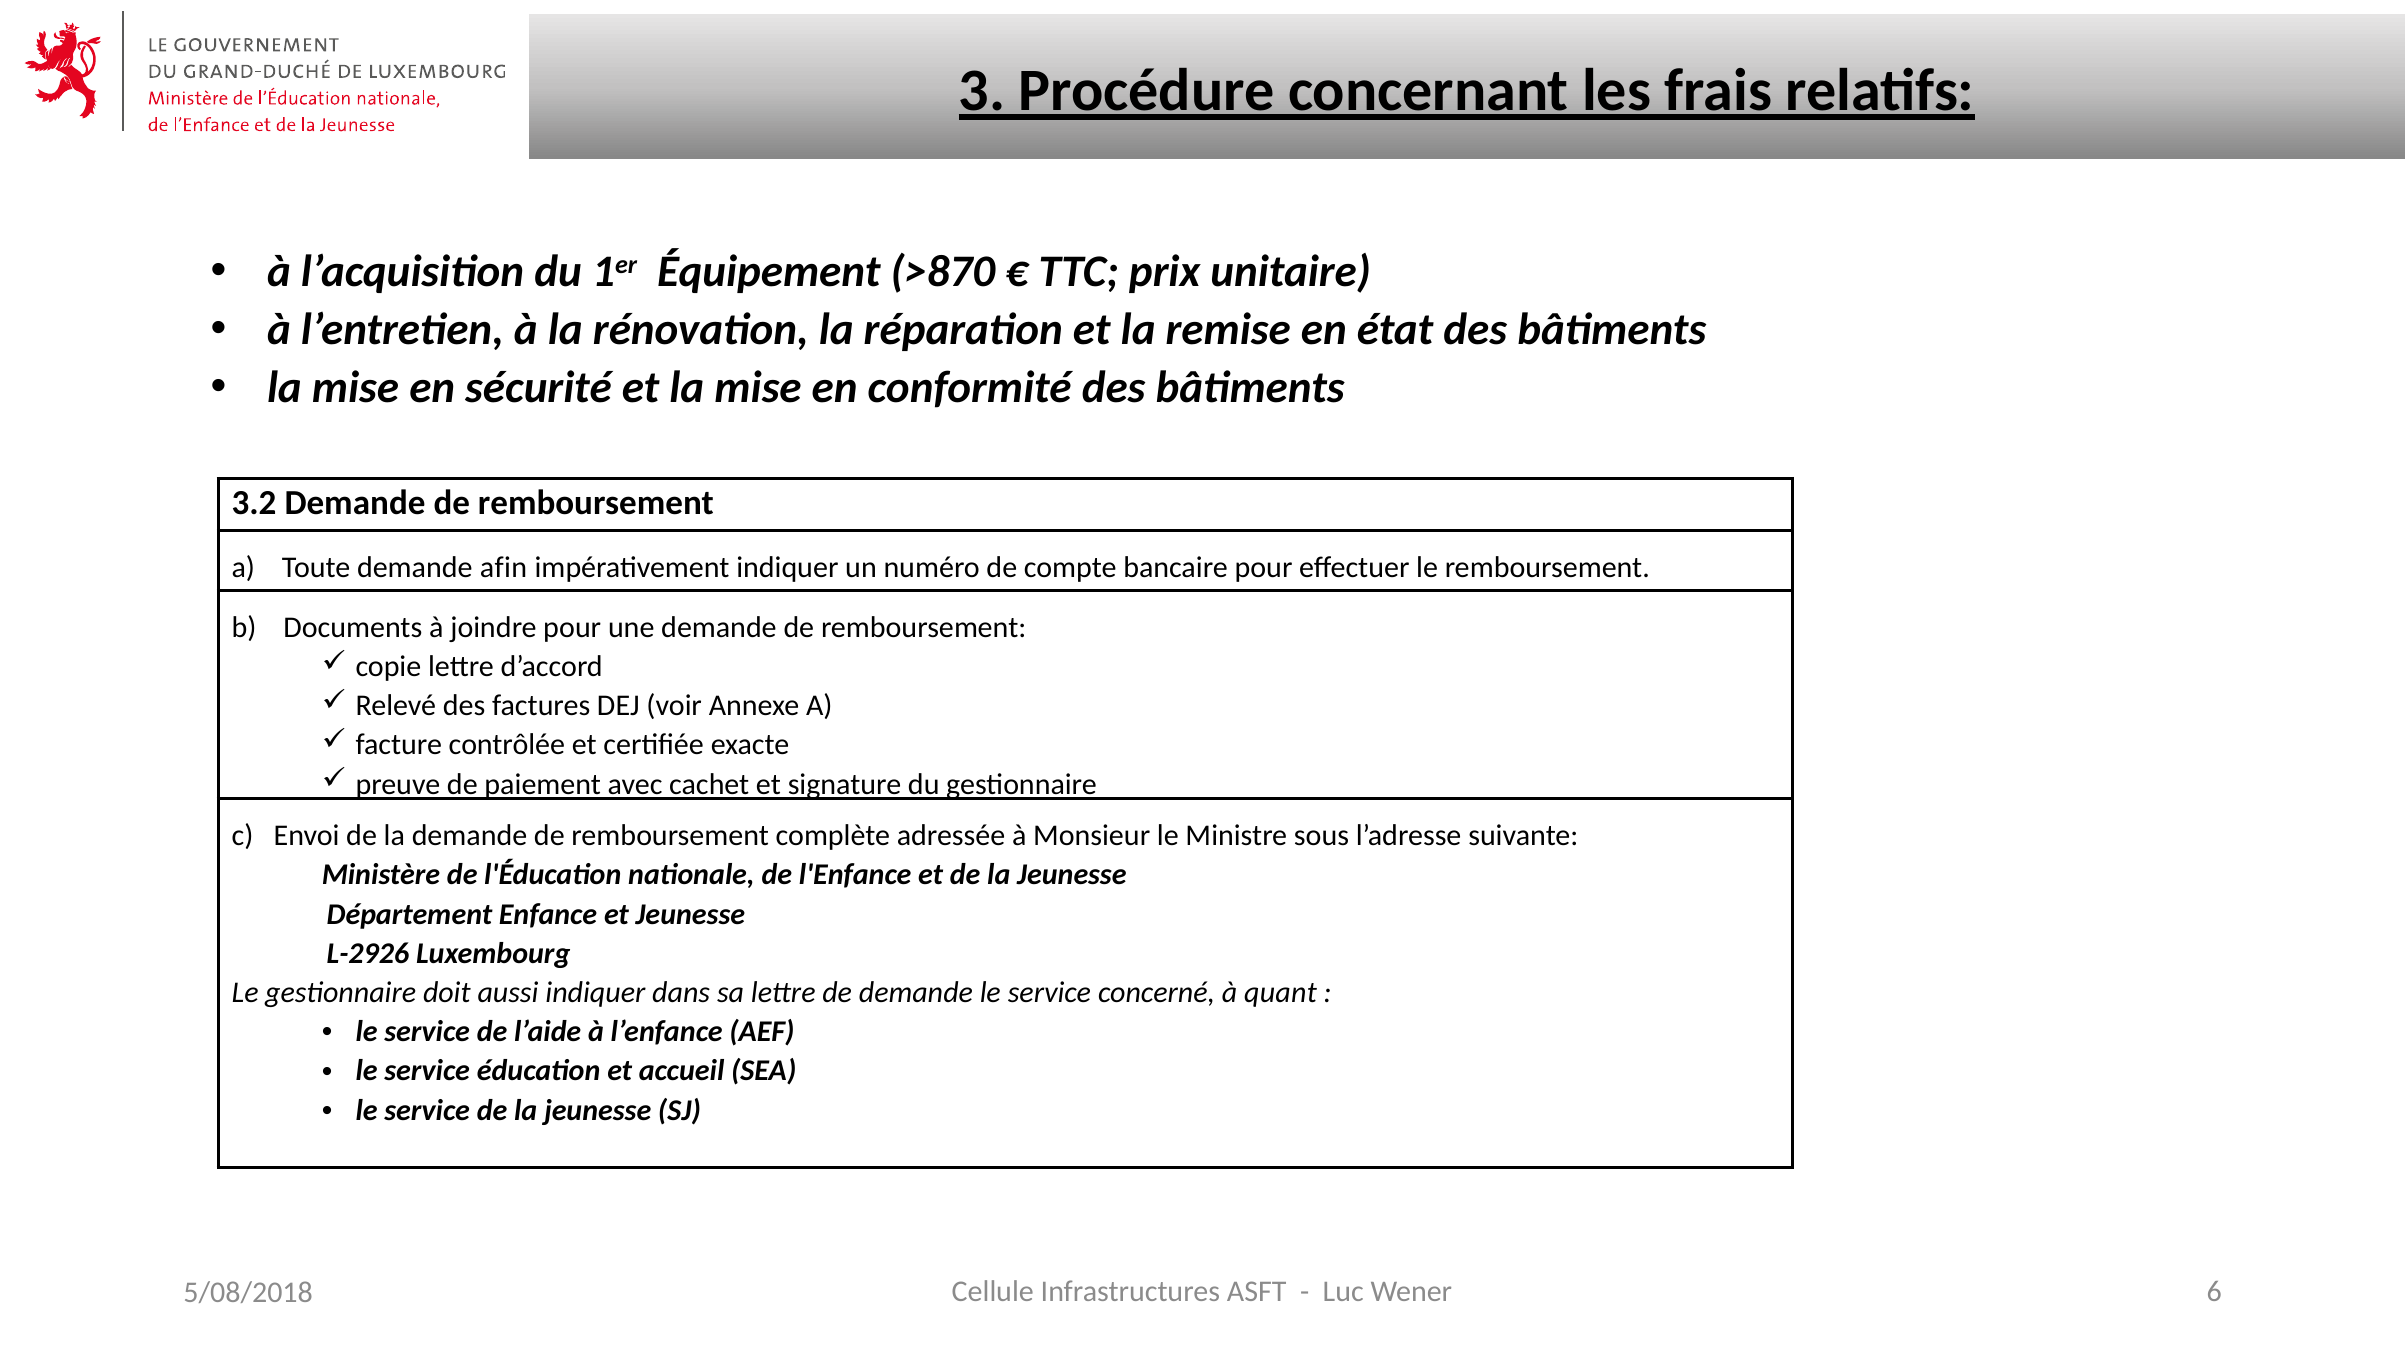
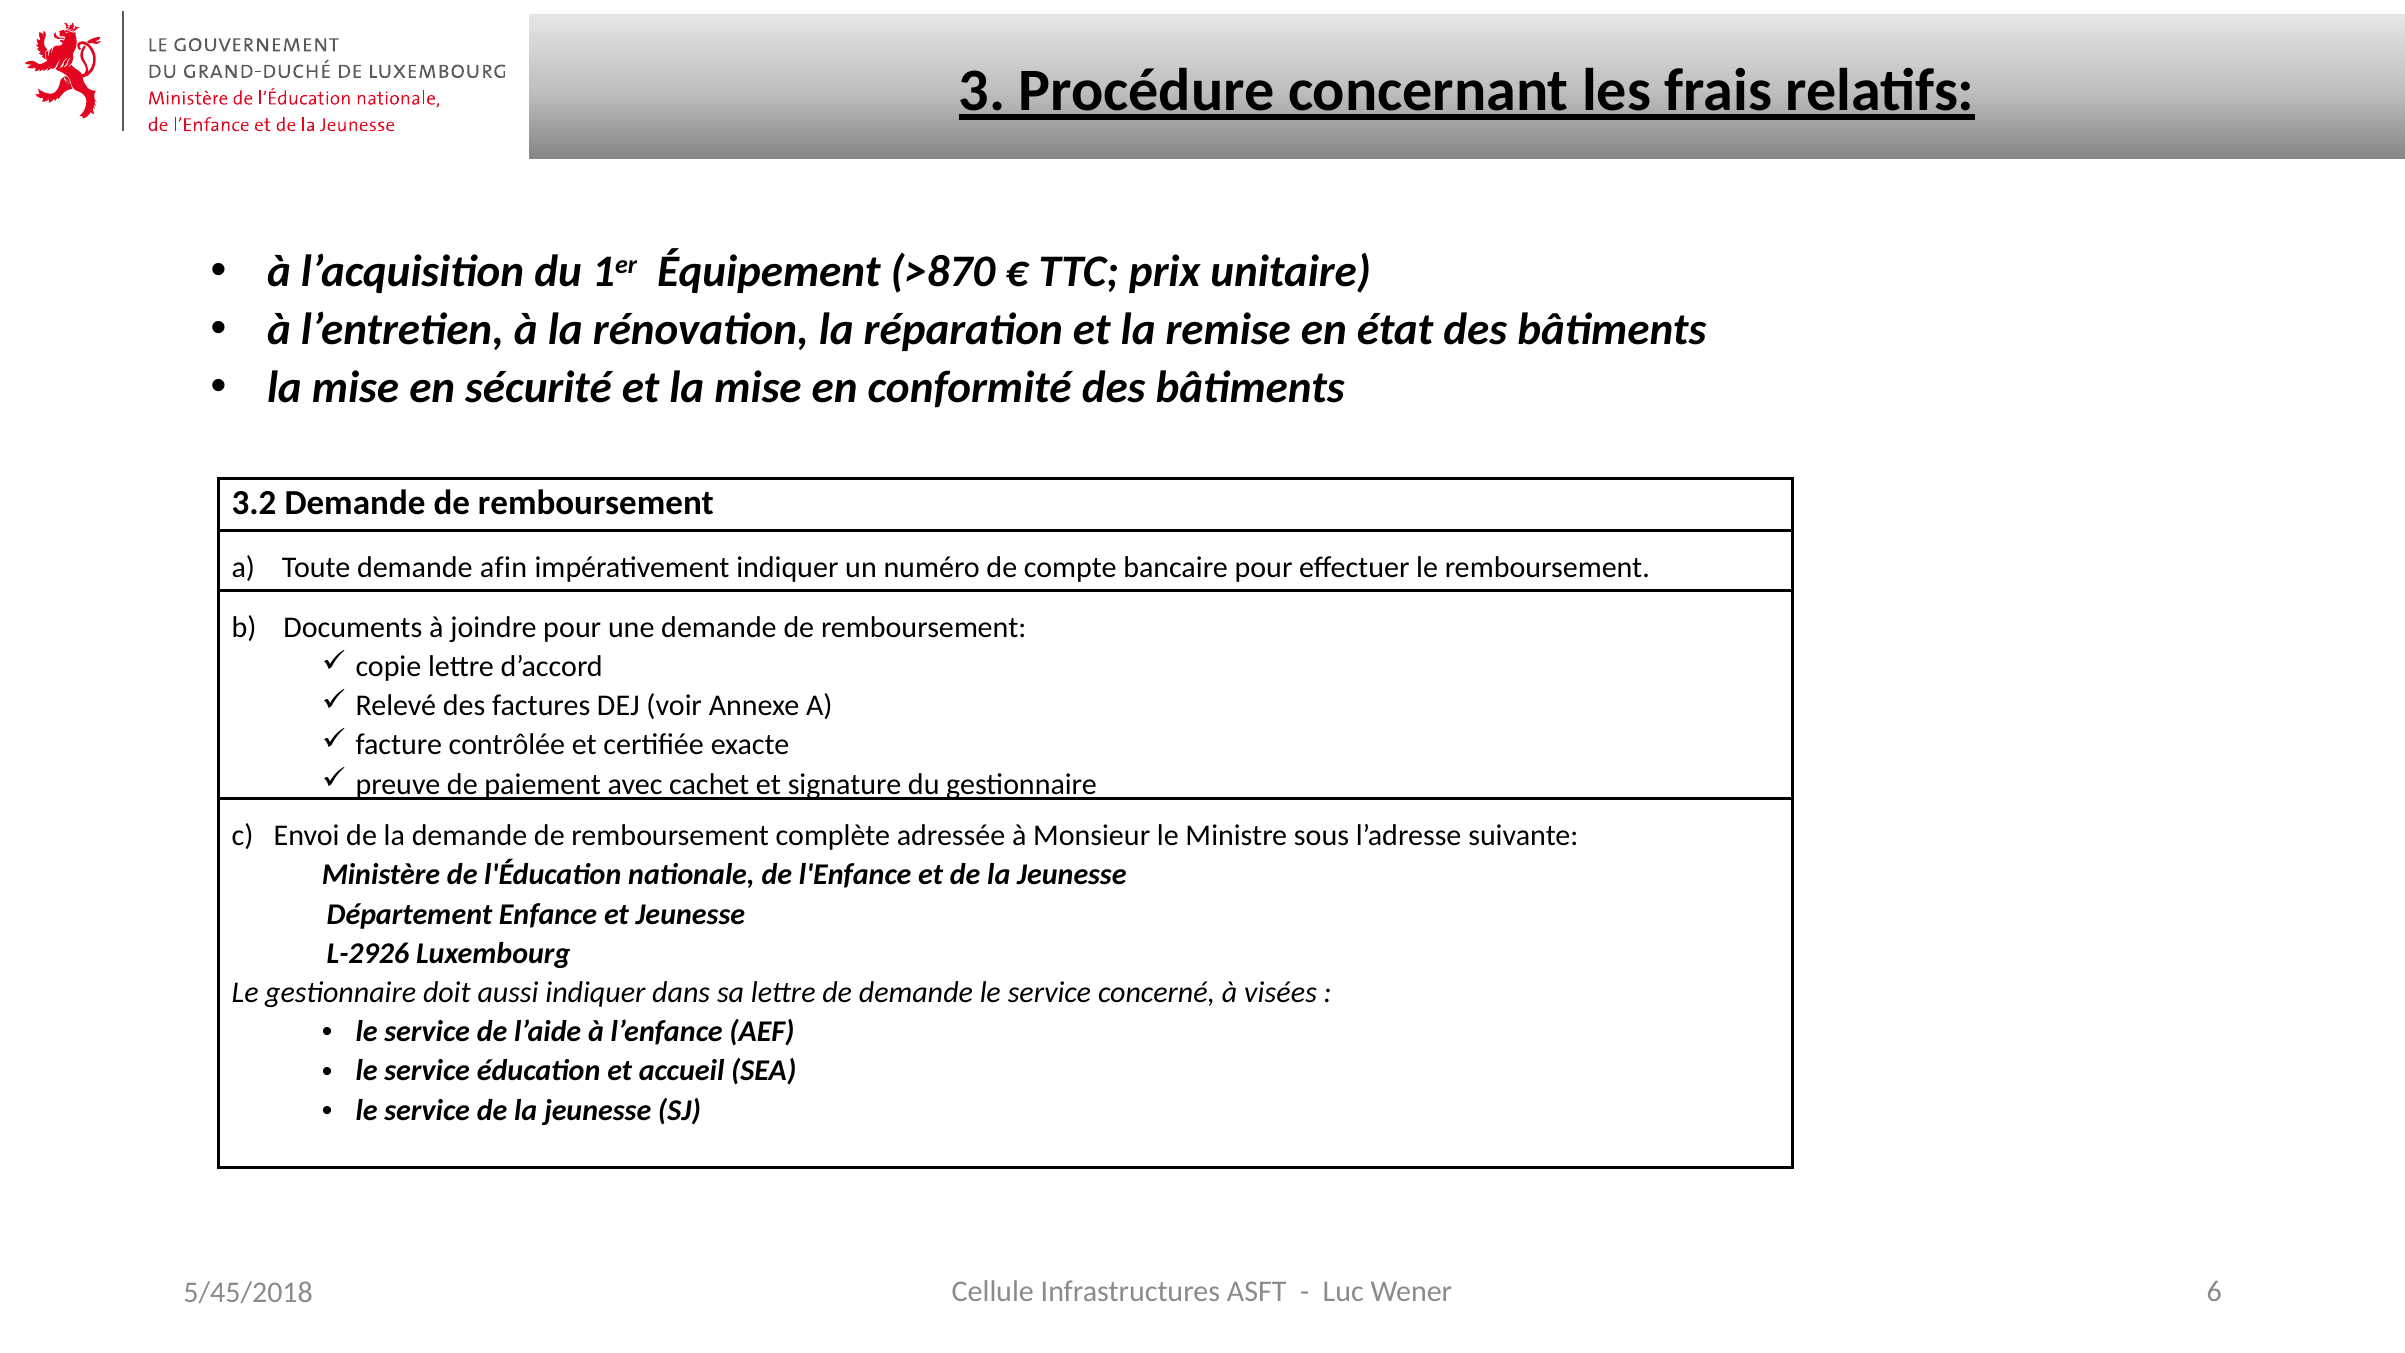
quant: quant -> visées
5/08/2018: 5/08/2018 -> 5/45/2018
